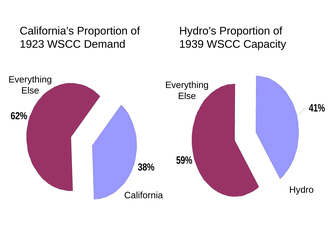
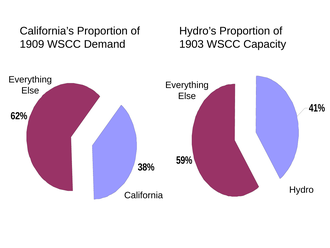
1923: 1923 -> 1909
1939: 1939 -> 1903
